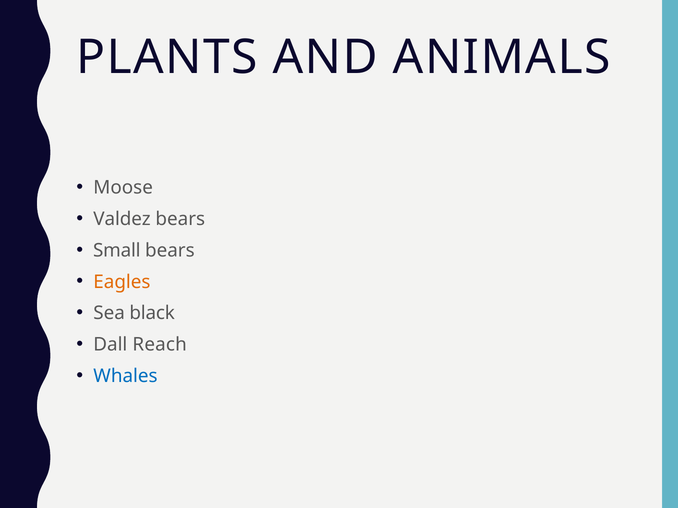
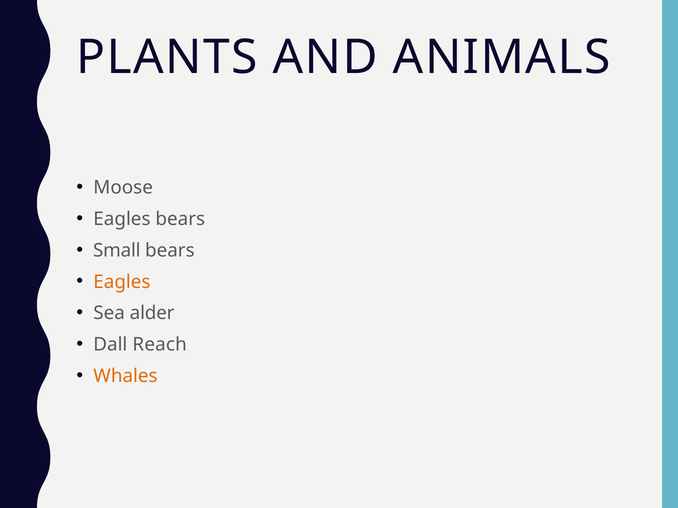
Valdez at (122, 219): Valdez -> Eagles
black: black -> alder
Whales colour: blue -> orange
